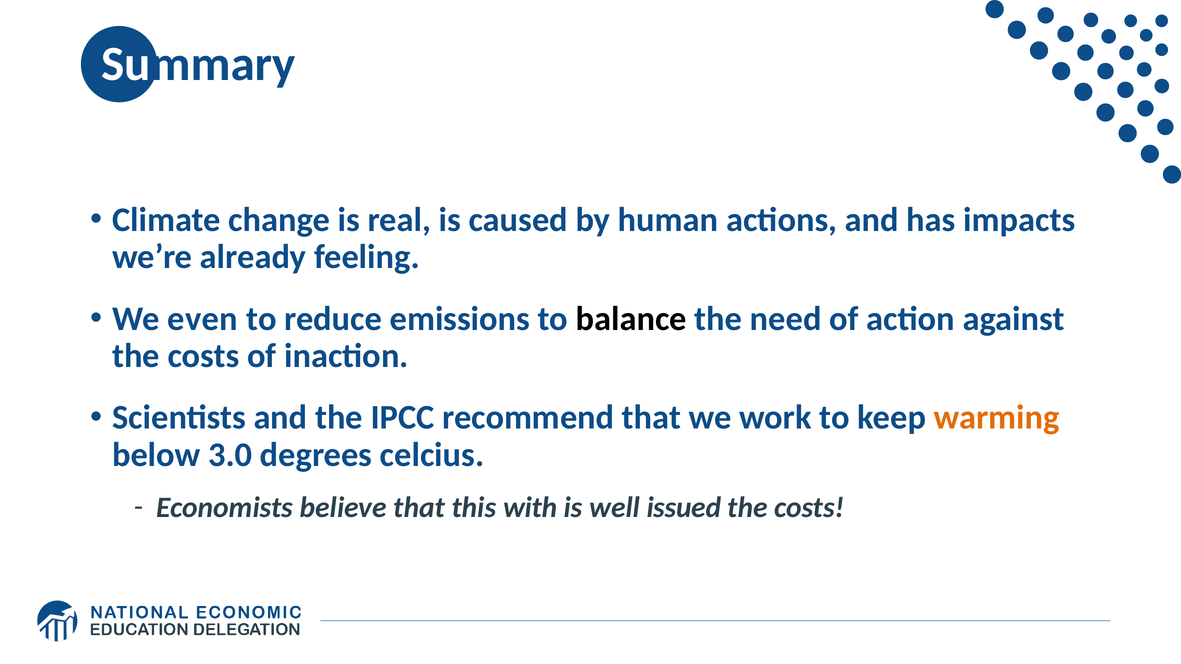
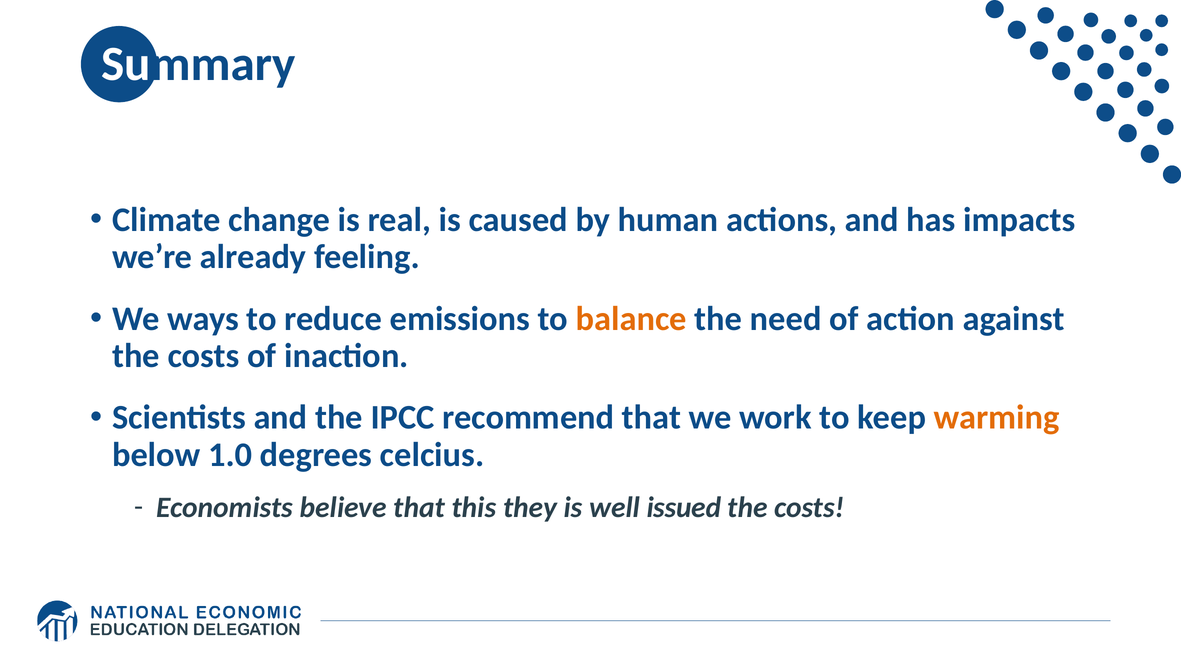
even: even -> ways
balance colour: black -> orange
3.0: 3.0 -> 1.0
with: with -> they
